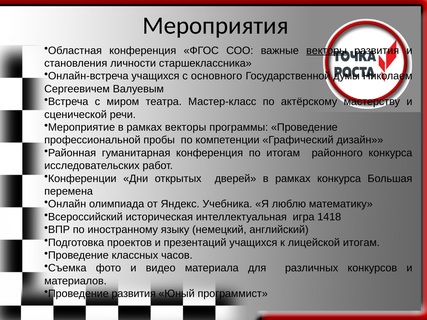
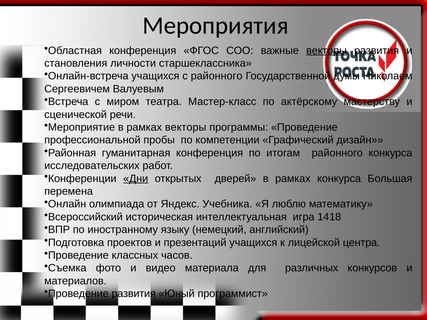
с основного: основного -> районного
Дни underline: none -> present
лицейской итогам: итогам -> центра
